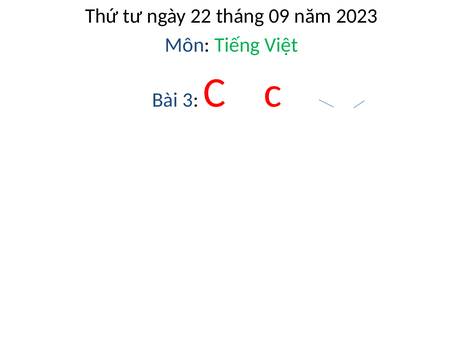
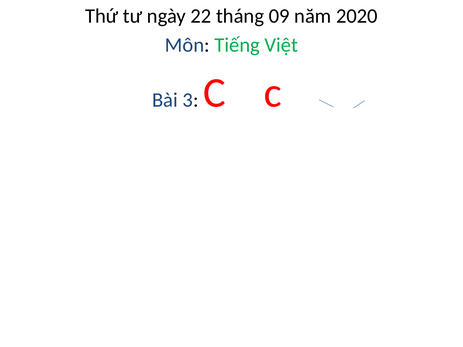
2023: 2023 -> 2020
